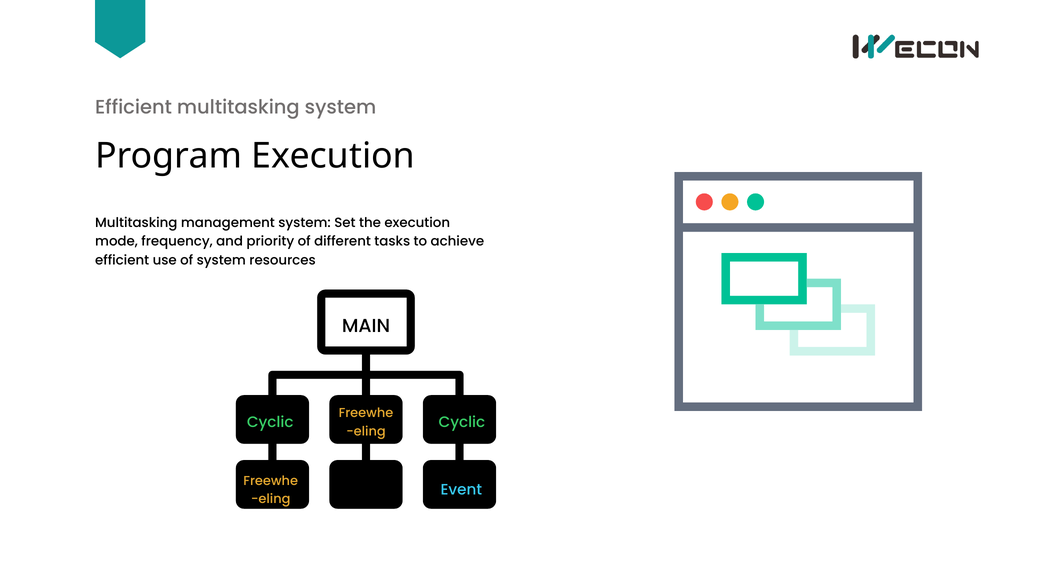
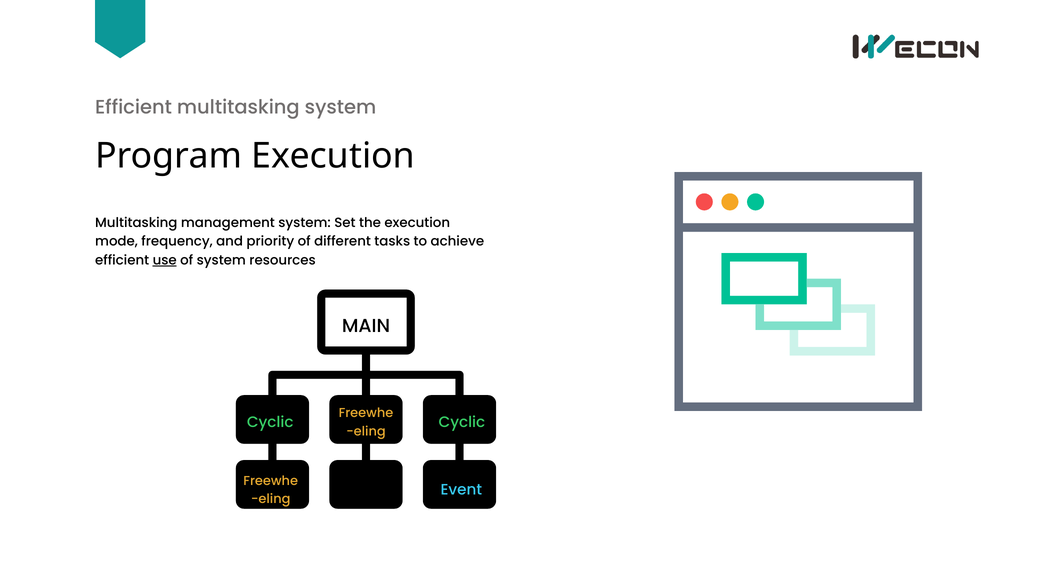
use underline: none -> present
